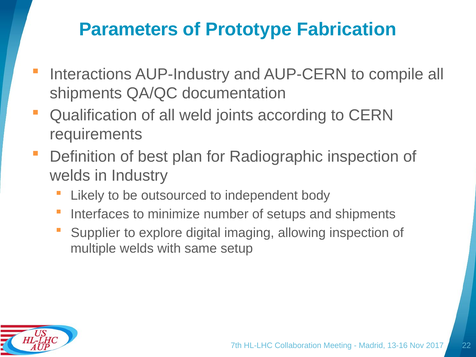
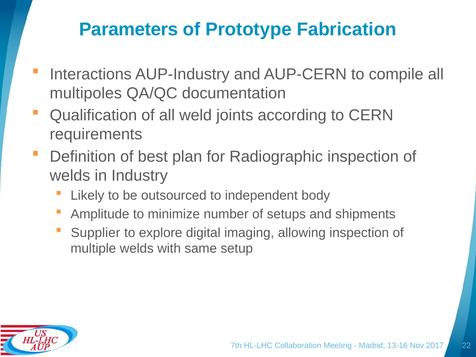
shipments at (86, 93): shipments -> multipoles
Interfaces: Interfaces -> Amplitude
